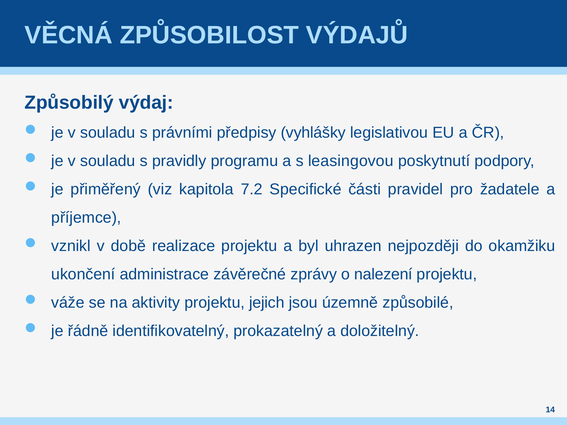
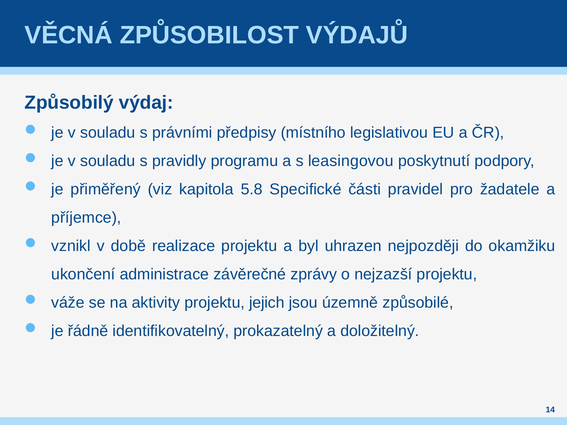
vyhlášky: vyhlášky -> místního
7.2: 7.2 -> 5.8
nalezení: nalezení -> nejzazší
